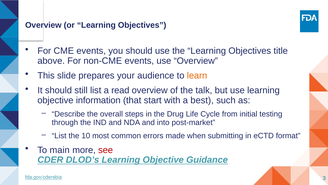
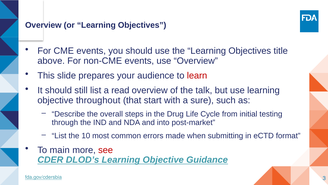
learn colour: orange -> red
information: information -> throughout
best: best -> sure
